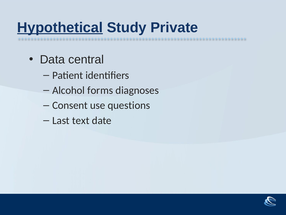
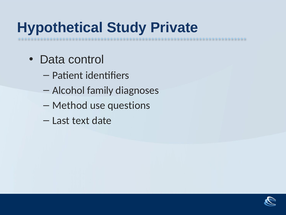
Hypothetical underline: present -> none
central: central -> control
forms: forms -> family
Consent: Consent -> Method
